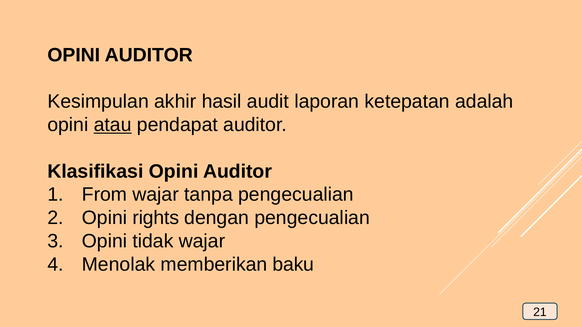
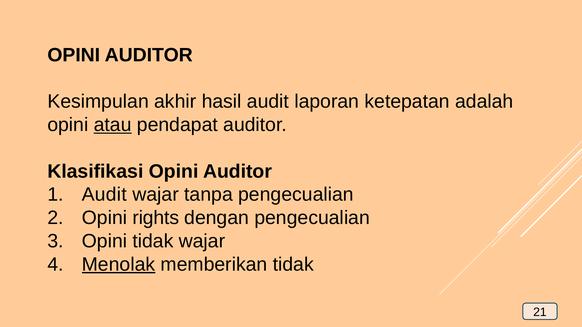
From at (104, 195): From -> Audit
Menolak underline: none -> present
memberikan baku: baku -> tidak
